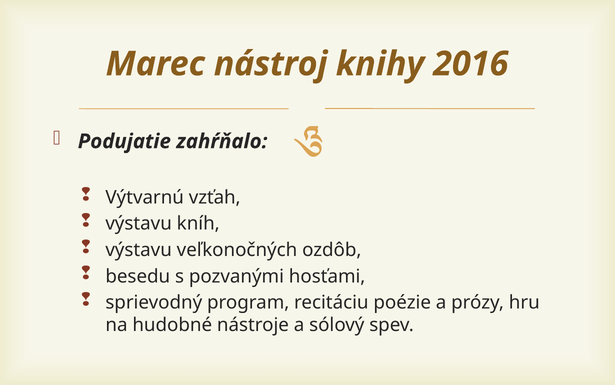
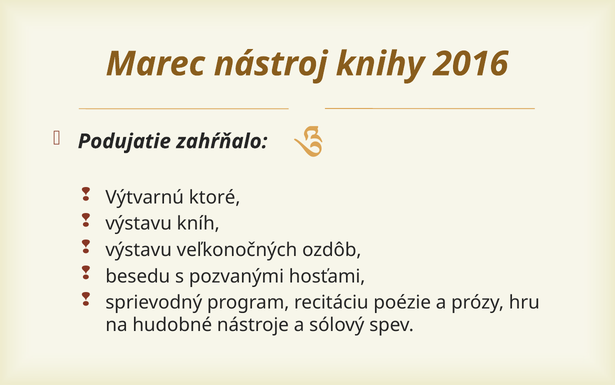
vzťah: vzťah -> ktoré
